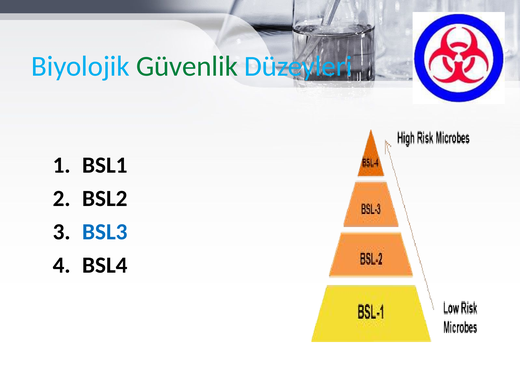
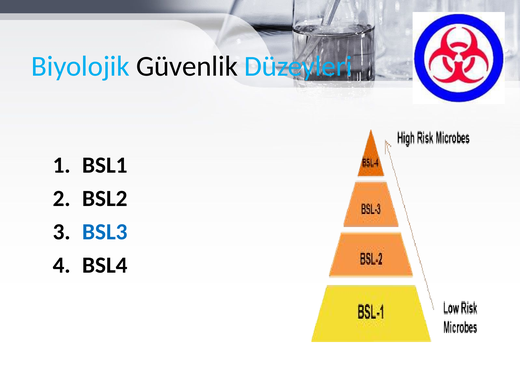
Güvenlik colour: green -> black
